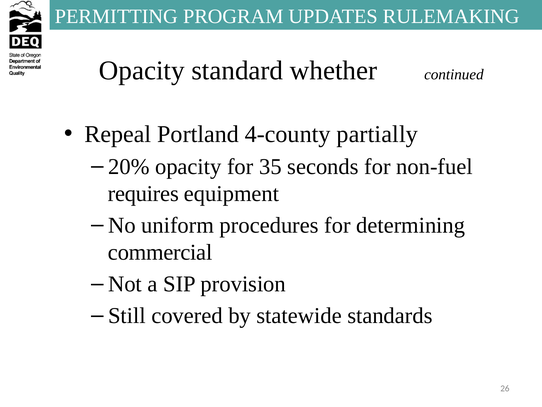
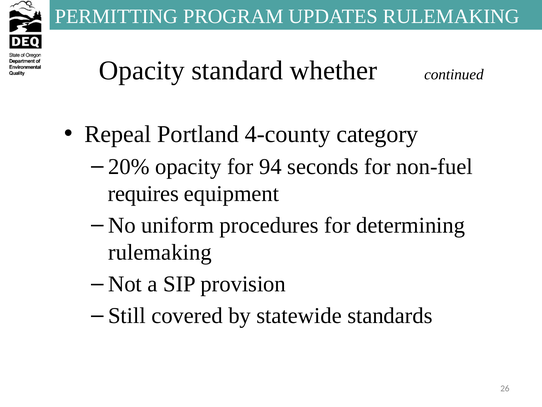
partially: partially -> category
35: 35 -> 94
commercial at (160, 252): commercial -> rulemaking
